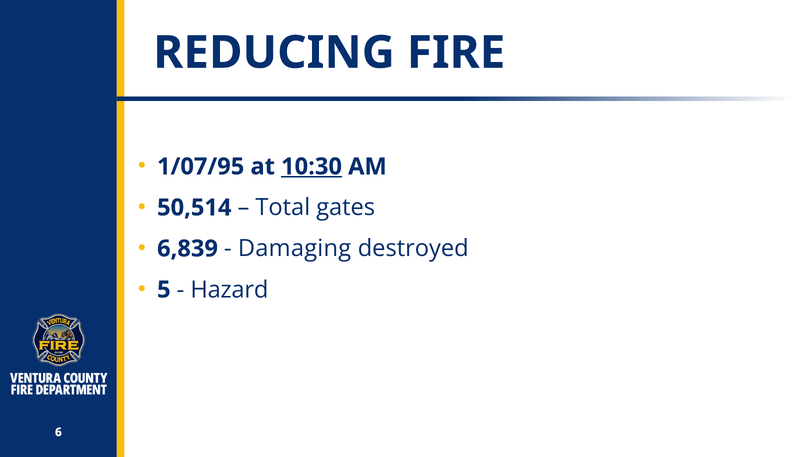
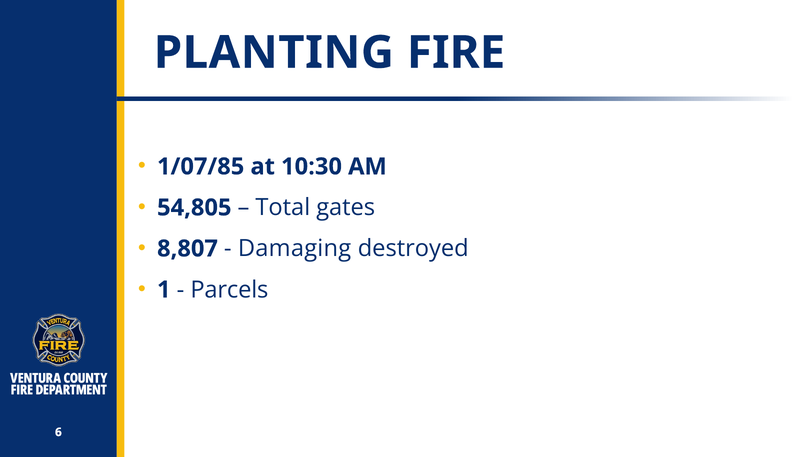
REDUCING: REDUCING -> PLANTING
1/07/95: 1/07/95 -> 1/07/85
10:30 underline: present -> none
50,514: 50,514 -> 54,805
6,839: 6,839 -> 8,807
5: 5 -> 1
Hazard: Hazard -> Parcels
